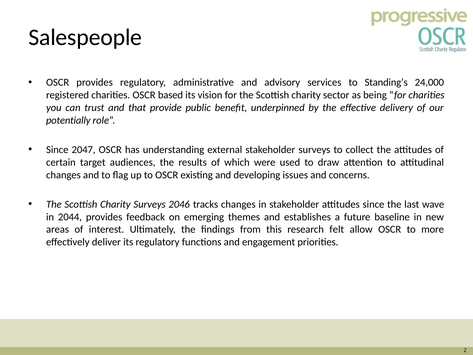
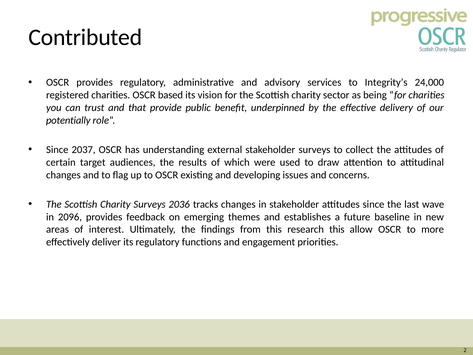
Salespeople: Salespeople -> Contributed
Standing’s: Standing’s -> Integrity’s
2047: 2047 -> 2037
2046: 2046 -> 2036
2044: 2044 -> 2096
research felt: felt -> this
